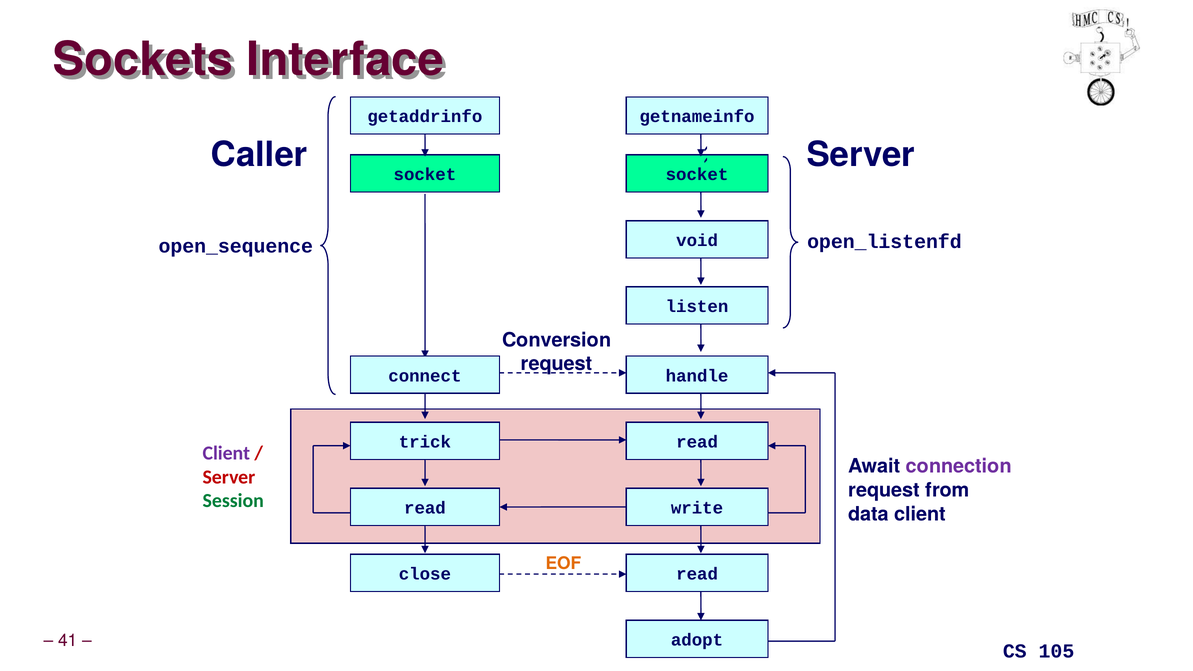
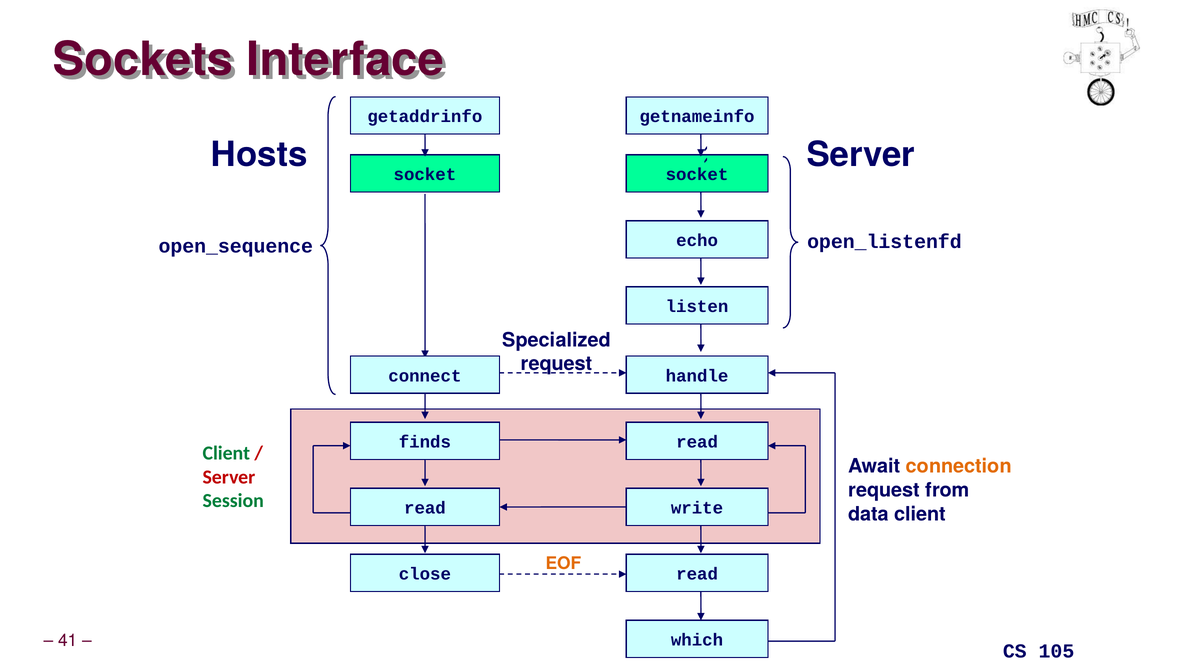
Caller: Caller -> Hosts
void: void -> echo
Conversion: Conversion -> Specialized
trick: trick -> finds
Client at (226, 453) colour: purple -> green
connection colour: purple -> orange
adopt: adopt -> which
